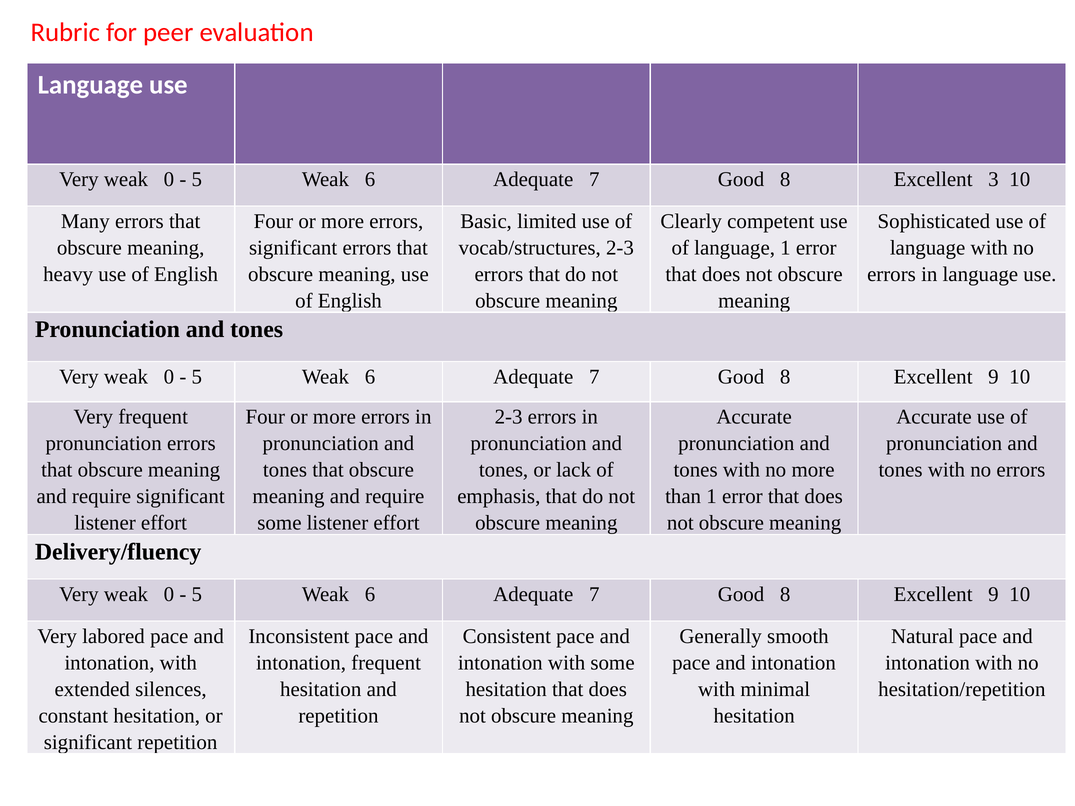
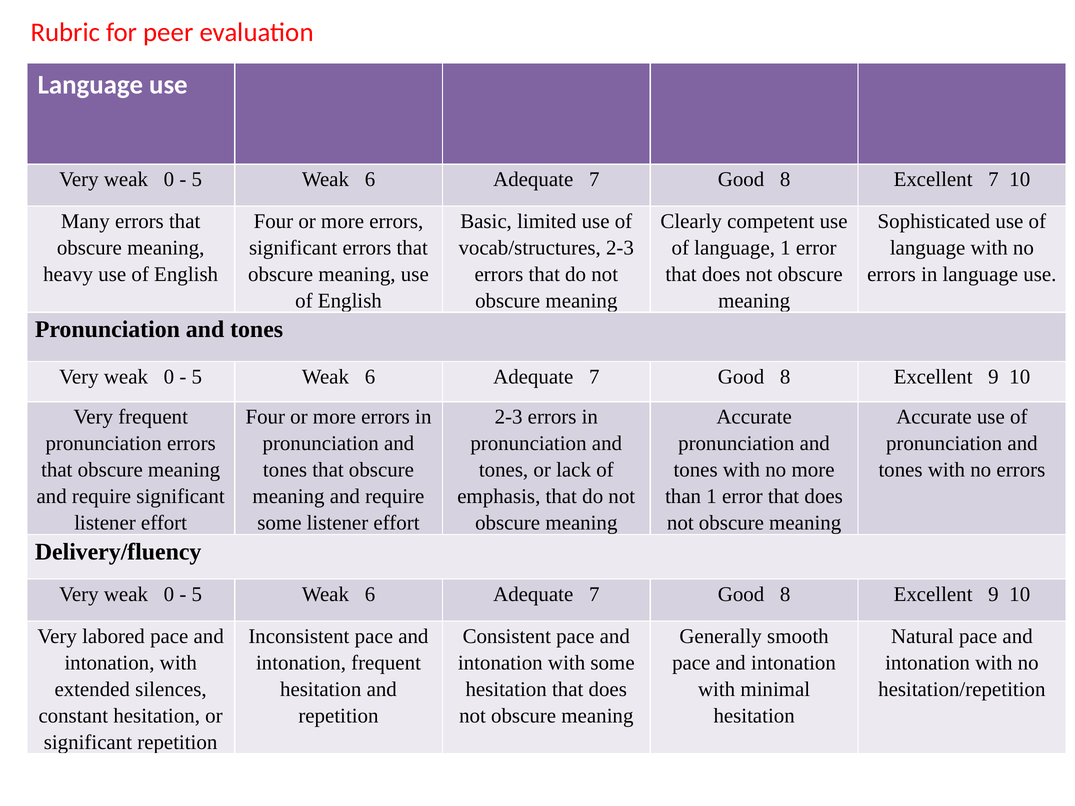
Excellent 3: 3 -> 7
